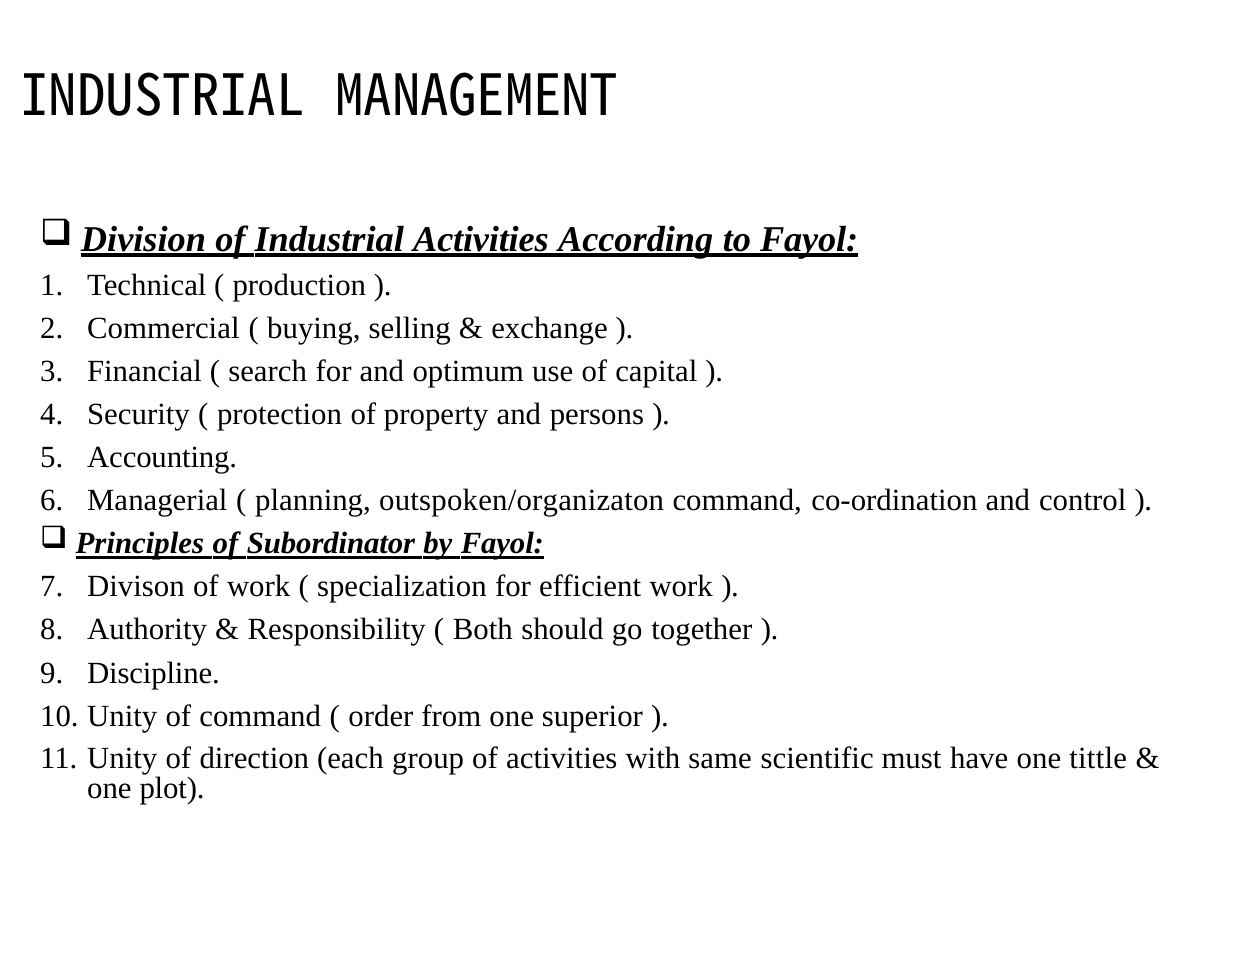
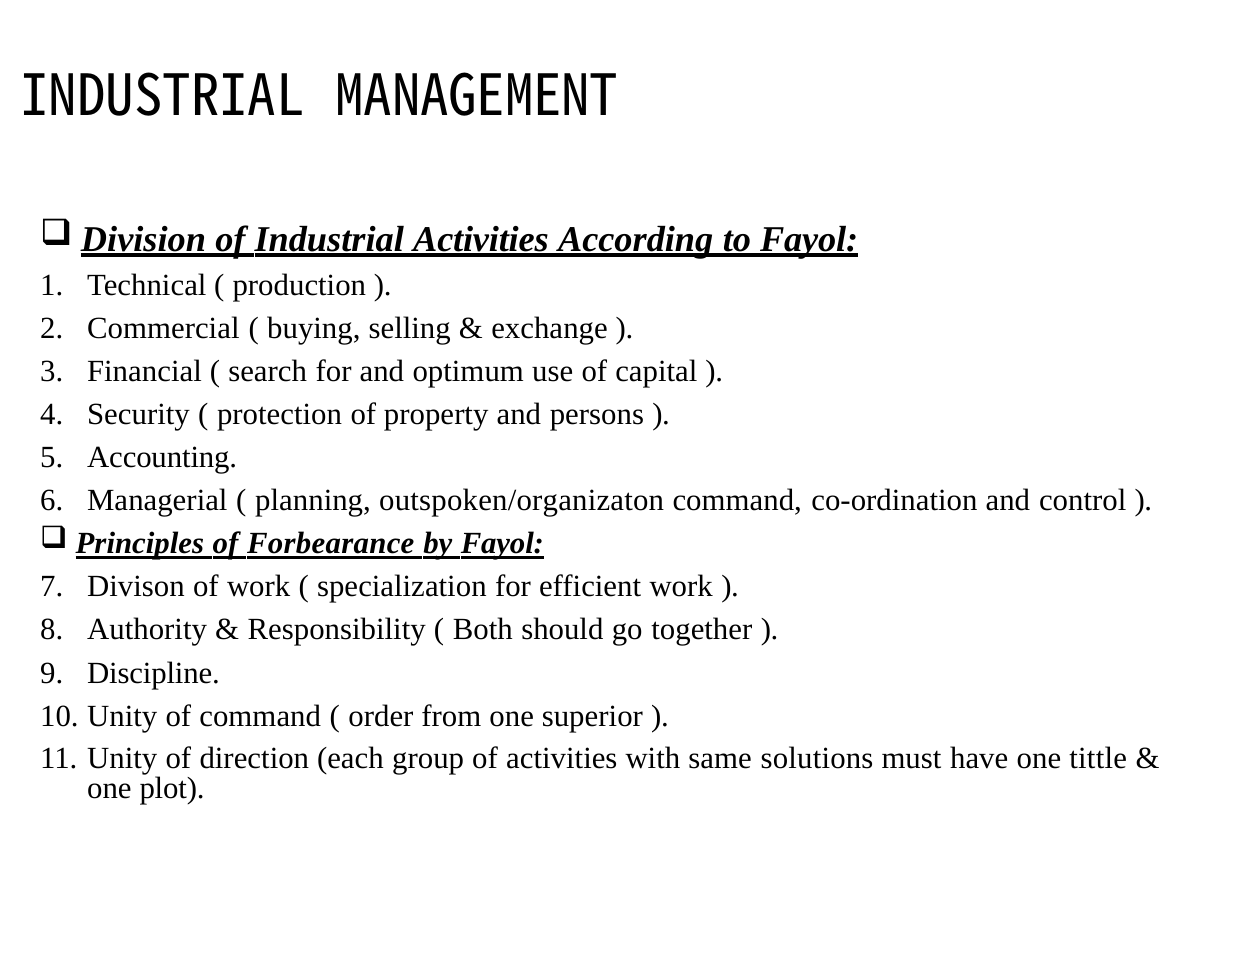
Subordinator: Subordinator -> Forbearance
scientific: scientific -> solutions
